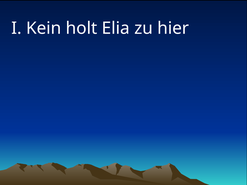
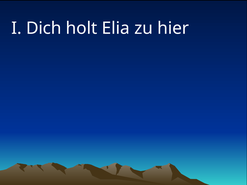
Kein: Kein -> Dich
